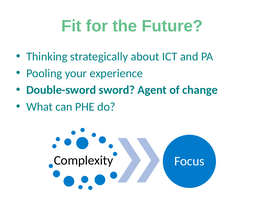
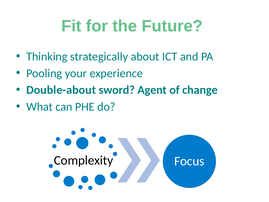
Double-sword: Double-sword -> Double-about
